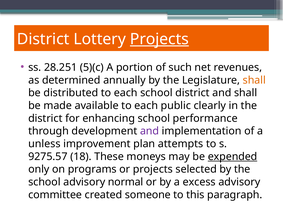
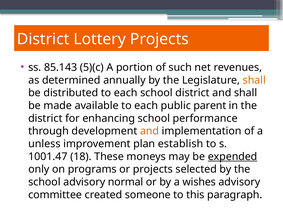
Projects at (159, 39) underline: present -> none
28.251: 28.251 -> 85.143
clearly: clearly -> parent
and at (150, 131) colour: purple -> orange
attempts: attempts -> establish
9275.57: 9275.57 -> 1001.47
excess: excess -> wishes
